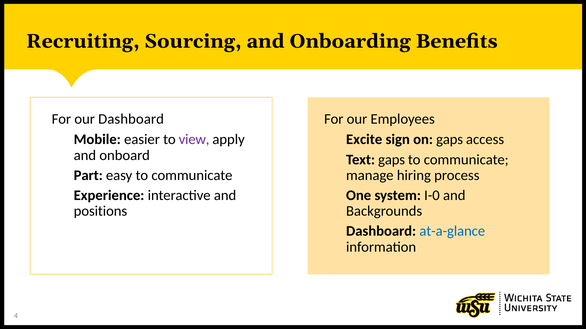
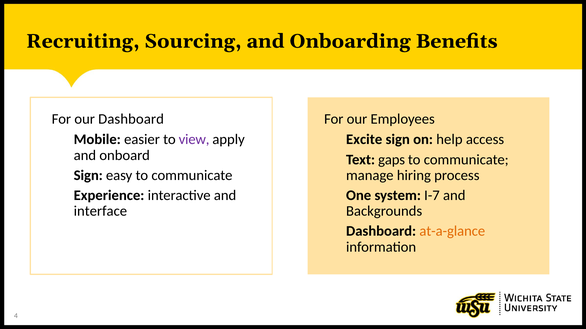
on gaps: gaps -> help
Part at (88, 176): Part -> Sign
I-0: I-0 -> I-7
positions: positions -> interface
at-a-glance colour: blue -> orange
